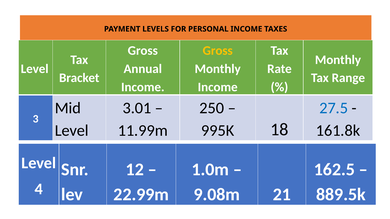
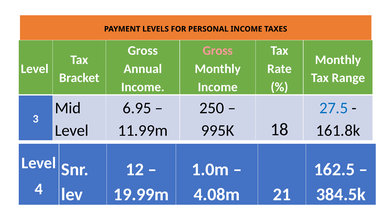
Gross at (218, 51) colour: yellow -> pink
3.01: 3.01 -> 6.95
22.99m: 22.99m -> 19.99m
9.08m: 9.08m -> 4.08m
889.5k: 889.5k -> 384.5k
